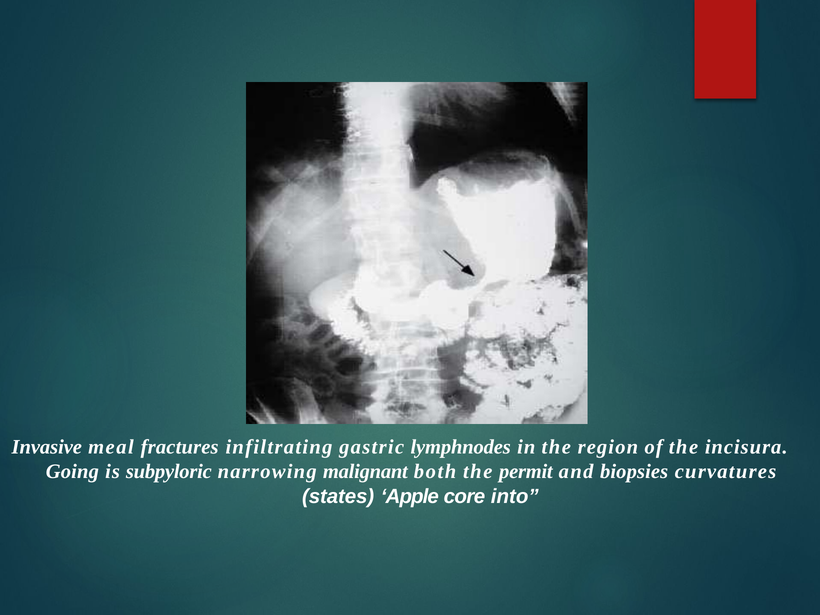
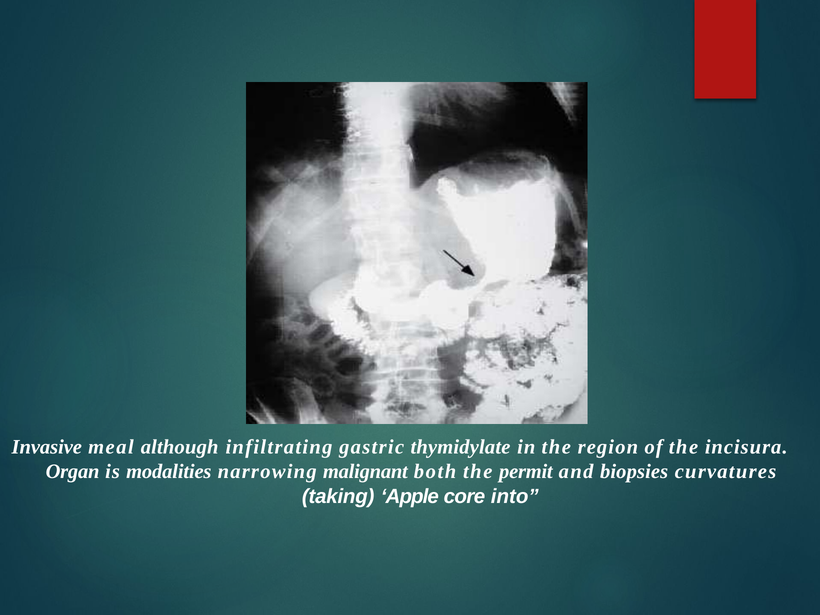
fractures: fractures -> although
lymphnodes: lymphnodes -> thymidylate
Going: Going -> Organ
subpyloric: subpyloric -> modalities
states: states -> taking
